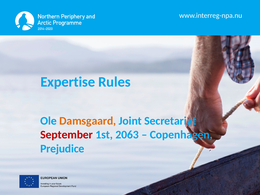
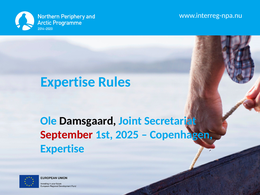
Damsgaard colour: orange -> black
2063: 2063 -> 2025
Prejudice at (62, 149): Prejudice -> Expertise
